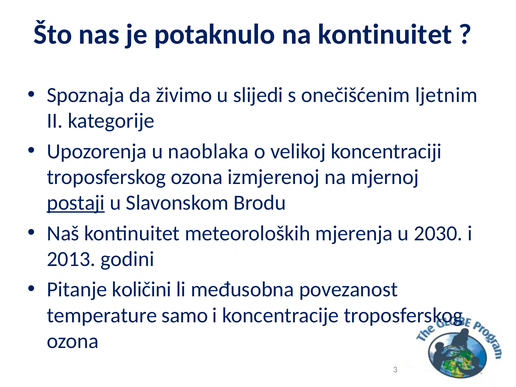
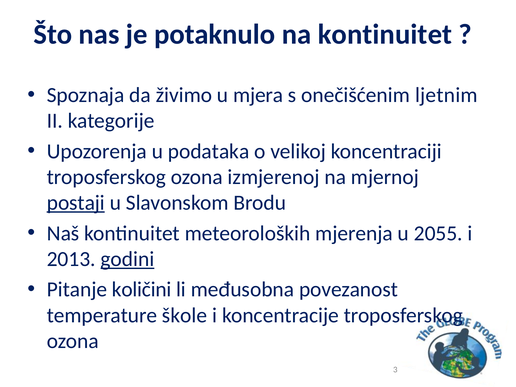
slijedi: slijedi -> mjera
naoblaka: naoblaka -> podataka
2030: 2030 -> 2055
godini underline: none -> present
samo: samo -> škole
